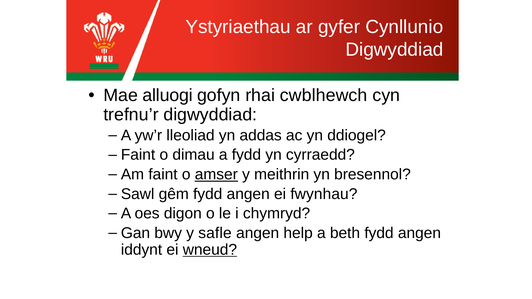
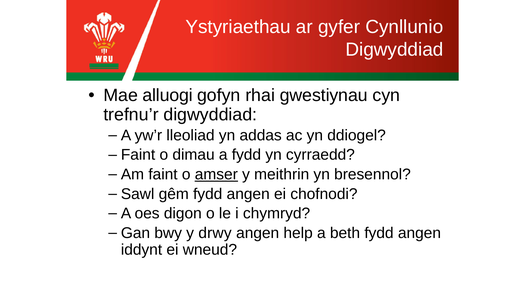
cwblhewch: cwblhewch -> gwestiynau
fwynhau: fwynhau -> chofnodi
safle: safle -> drwy
wneud underline: present -> none
